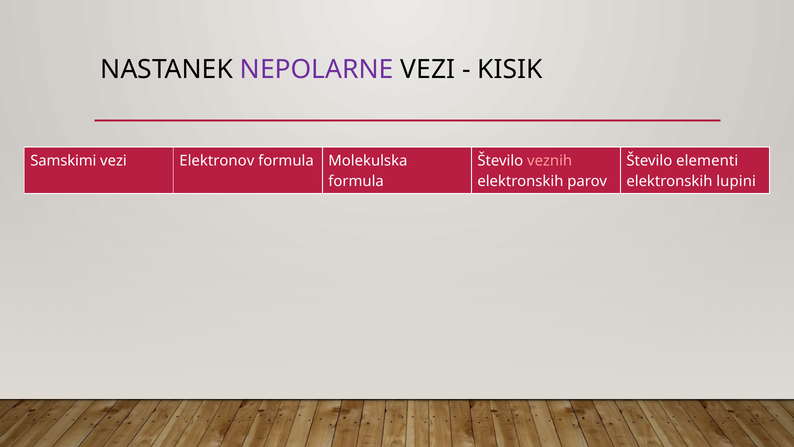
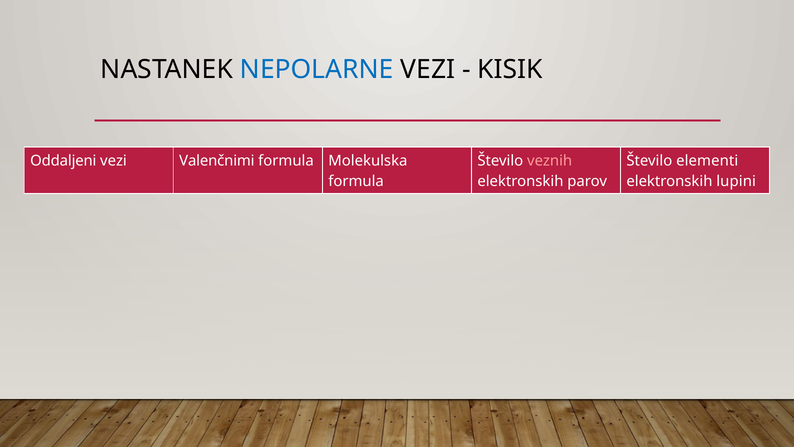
NEPOLARNE colour: purple -> blue
Samskimi: Samskimi -> Oddaljeni
Elektronov: Elektronov -> Valenčnimi
